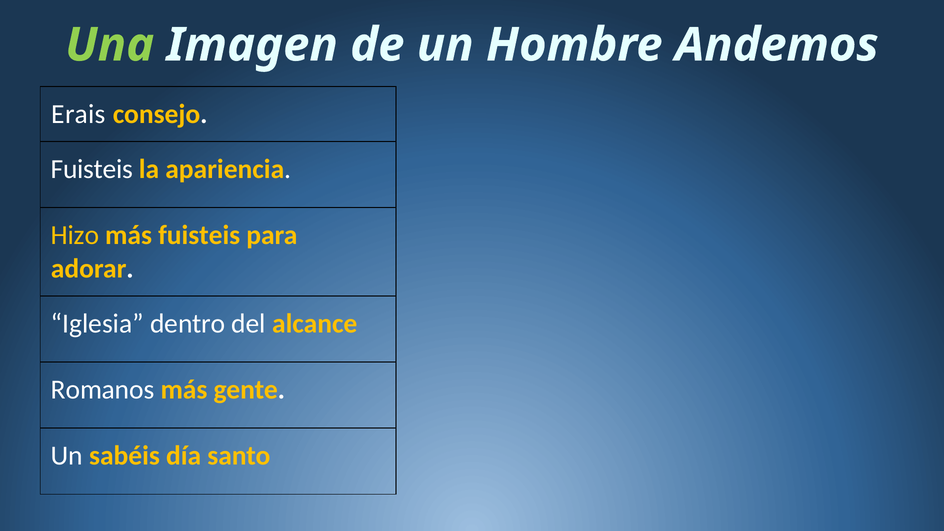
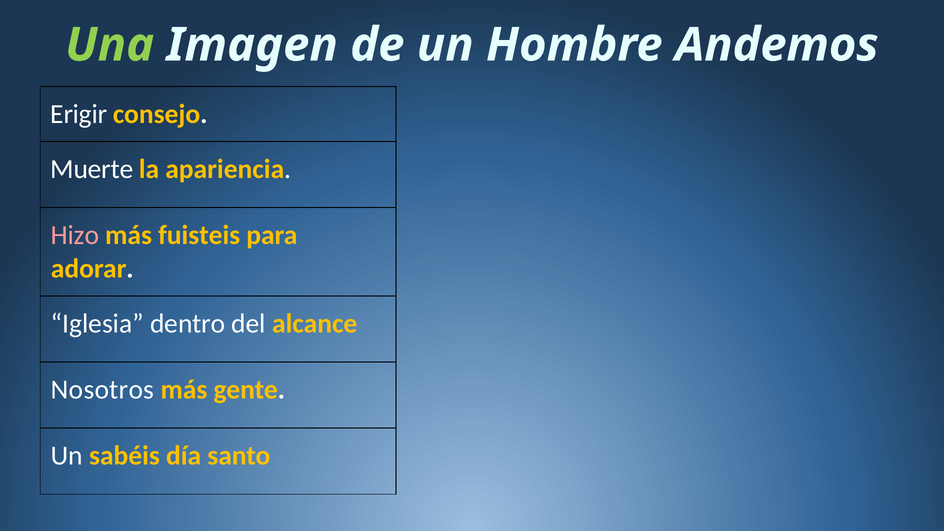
Erais: Erais -> Erigir
Fuisteis at (92, 169): Fuisteis -> Muerte
Hizo colour: yellow -> pink
Romanos: Romanos -> Nosotros
